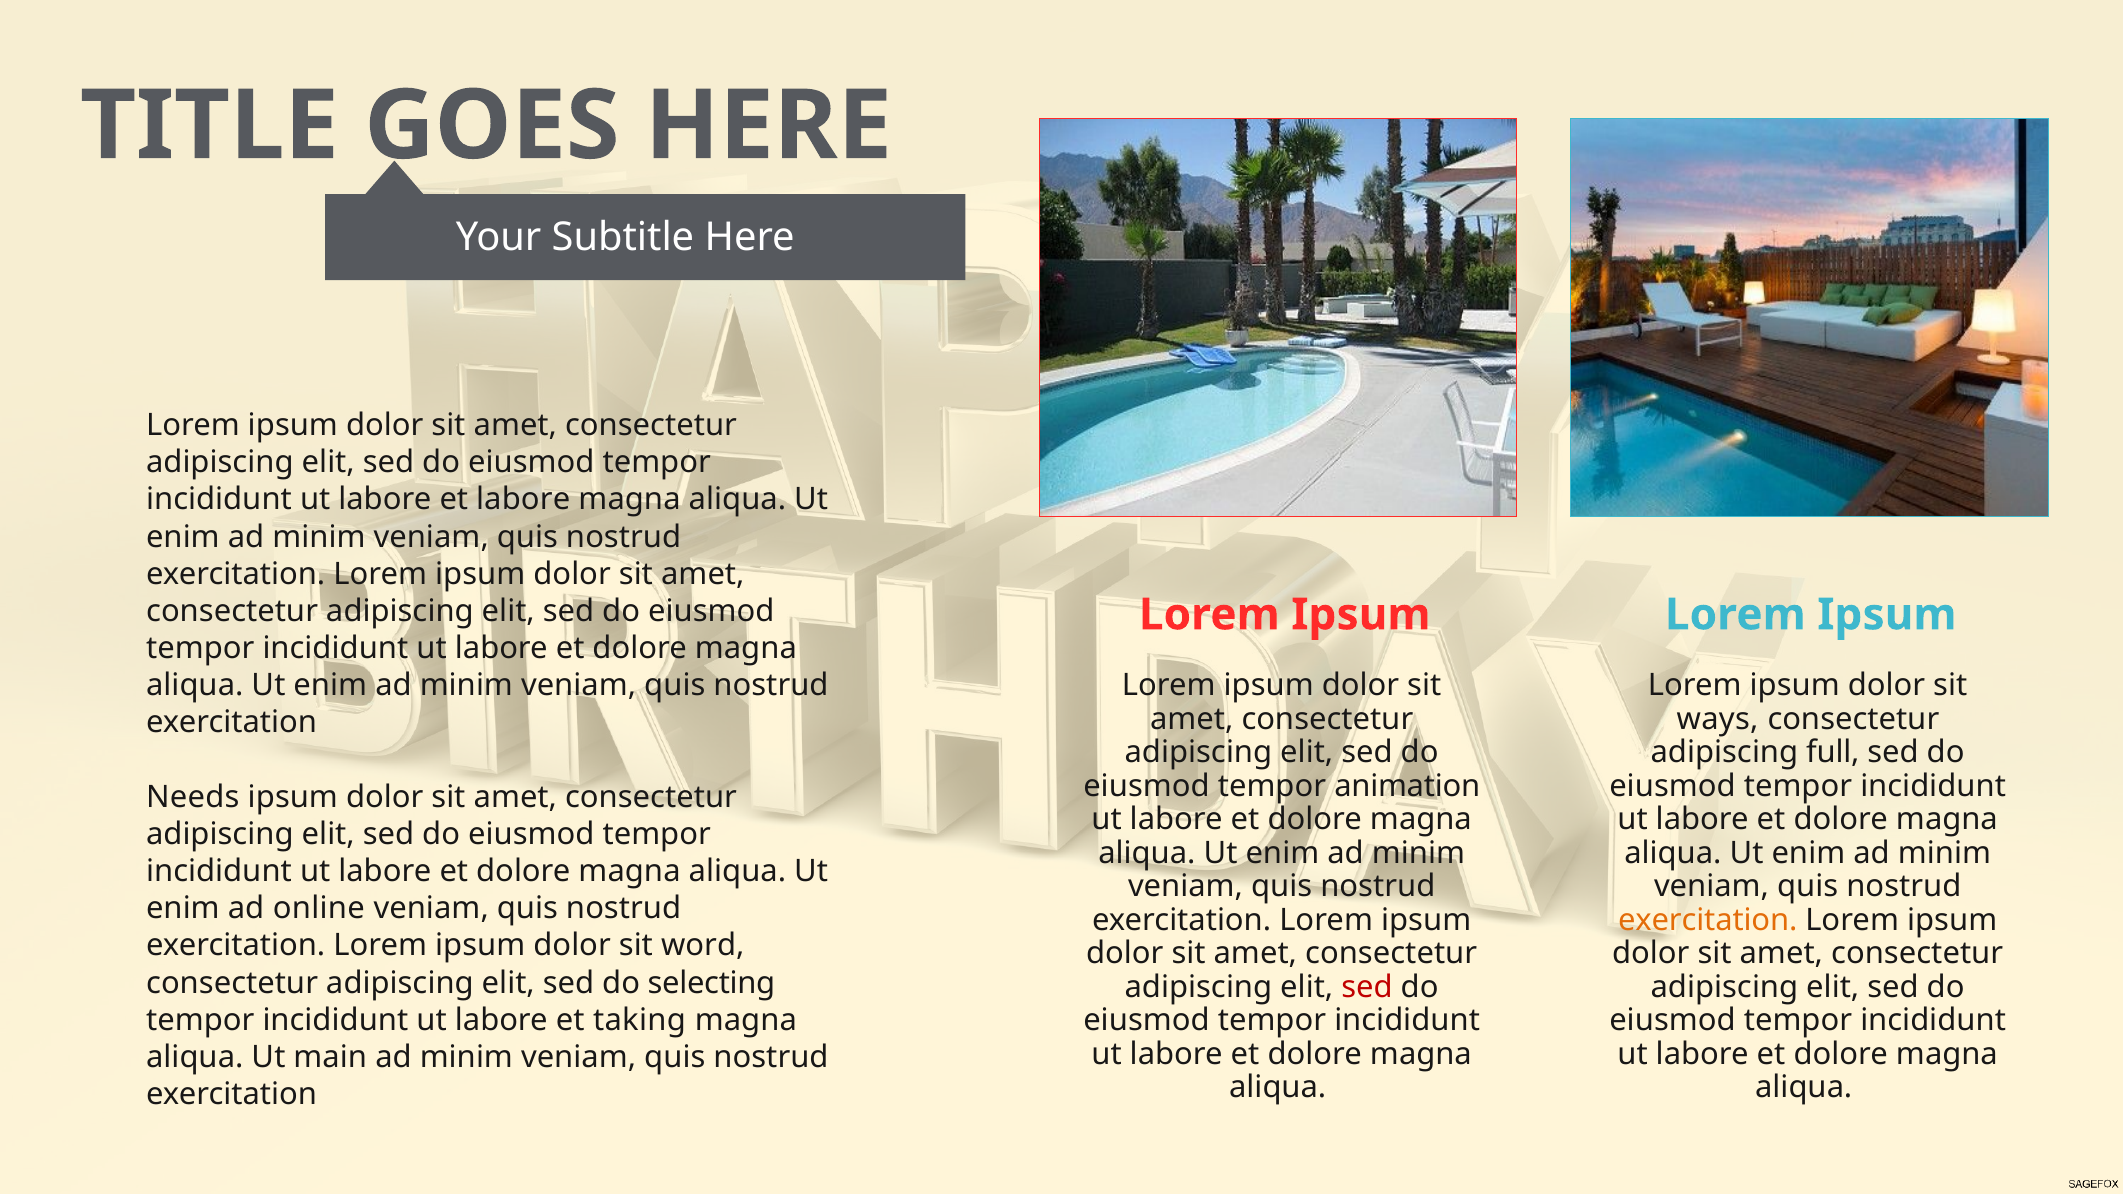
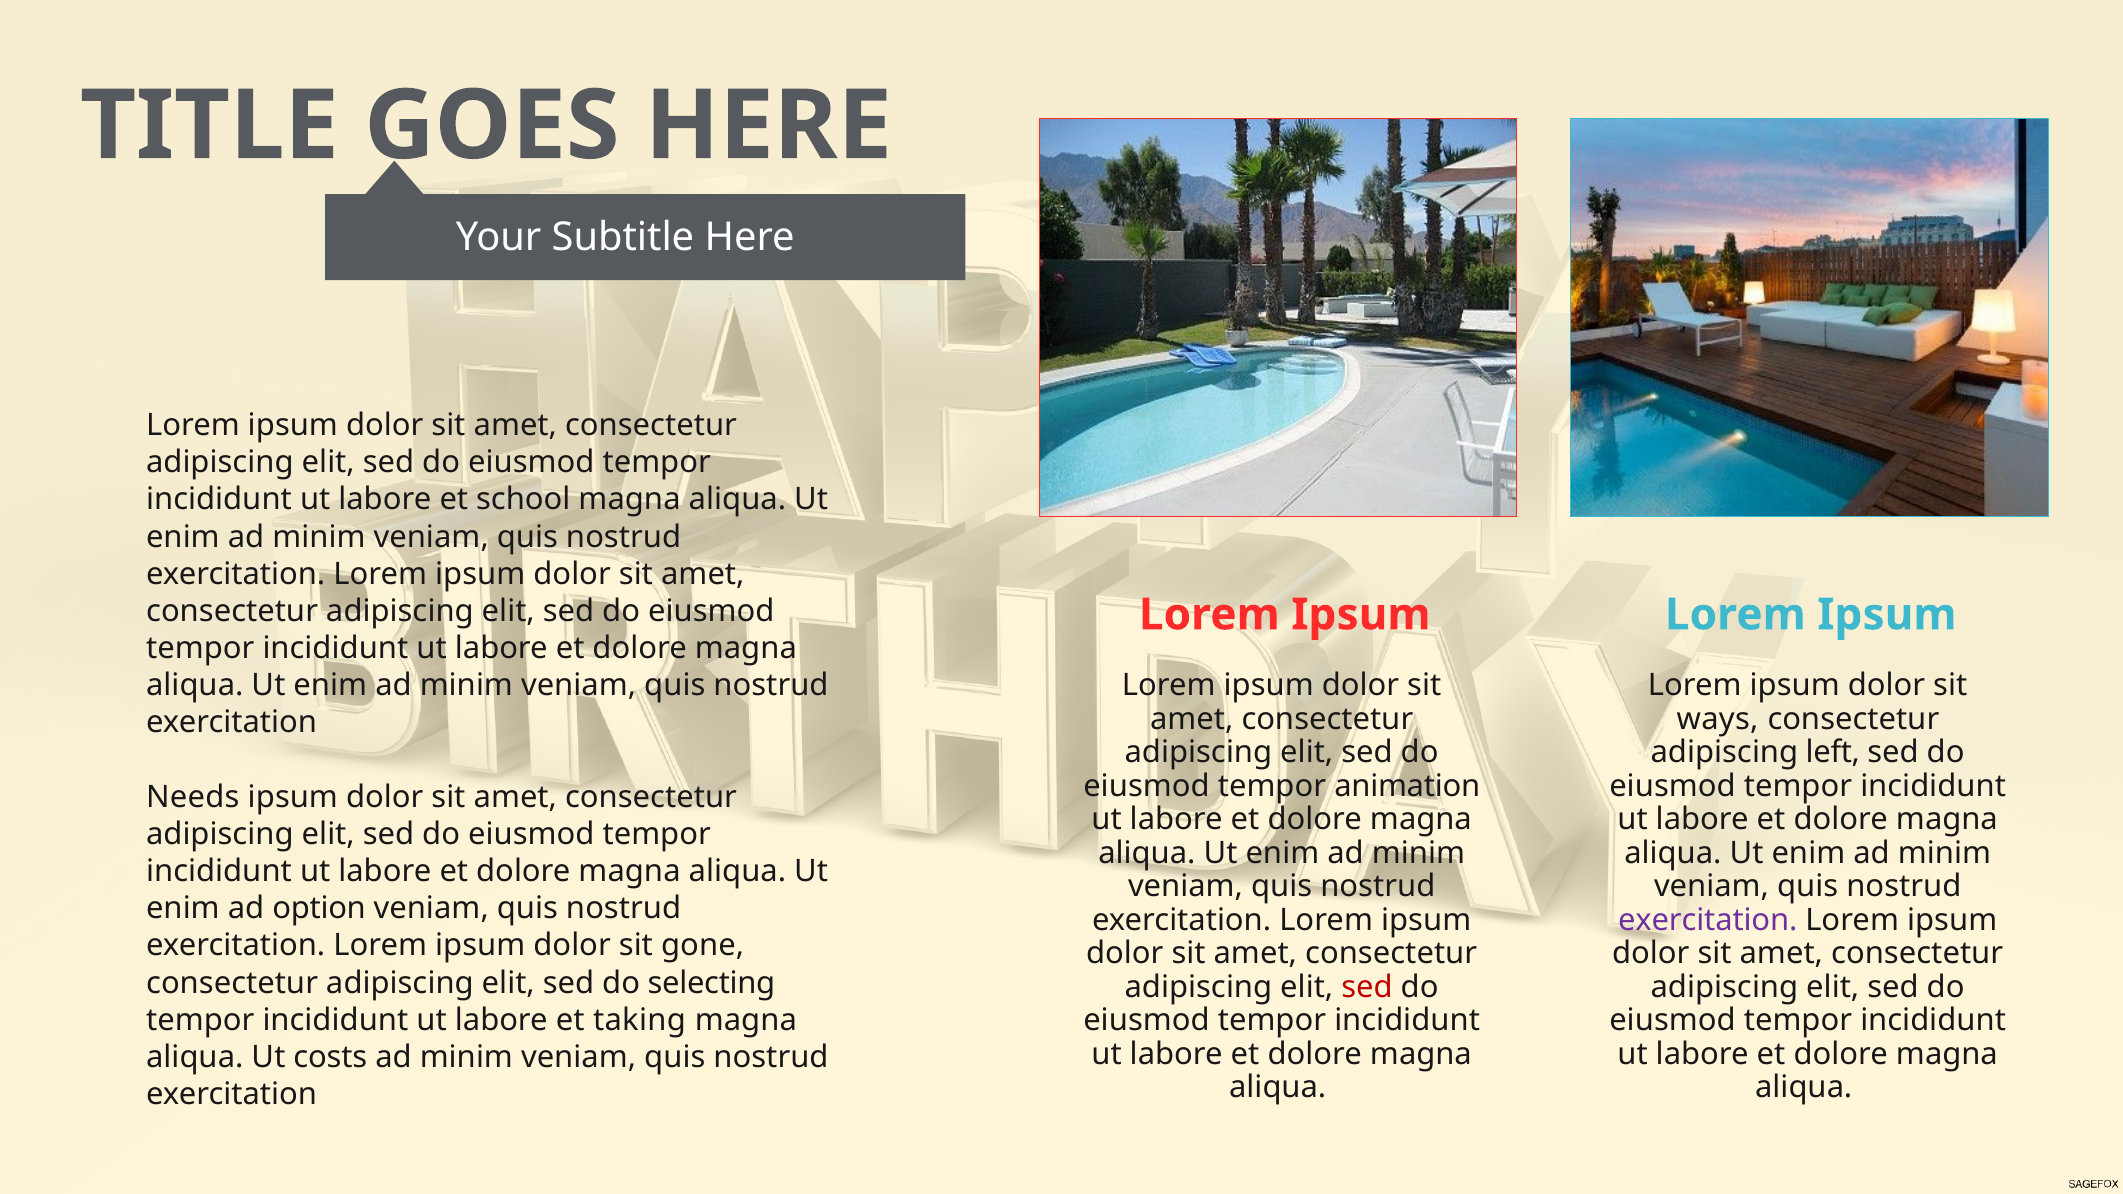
et labore: labore -> school
full: full -> left
online: online -> option
exercitation at (1708, 920) colour: orange -> purple
word: word -> gone
main: main -> costs
